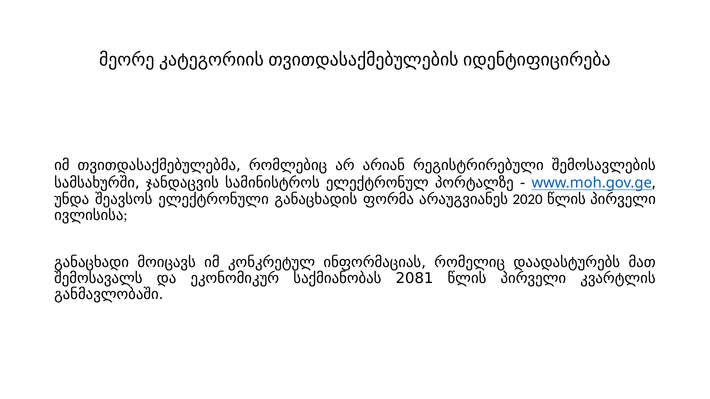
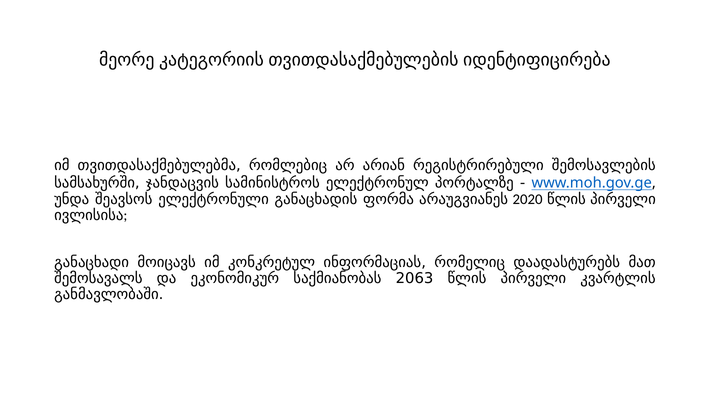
2081: 2081 -> 2063
